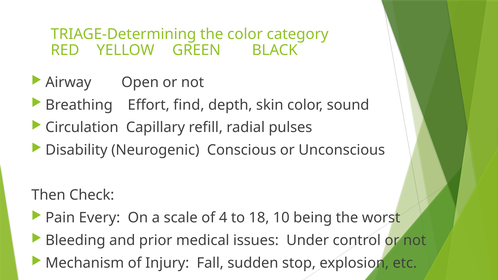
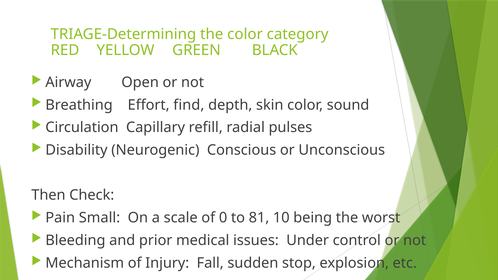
Every: Every -> Small
4: 4 -> 0
18: 18 -> 81
